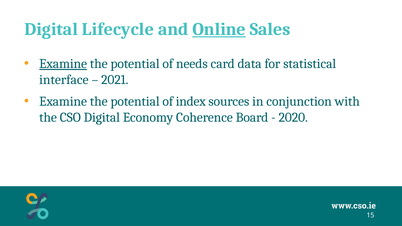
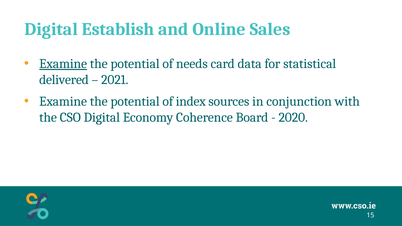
Lifecycle: Lifecycle -> Establish
Online underline: present -> none
interface: interface -> delivered
